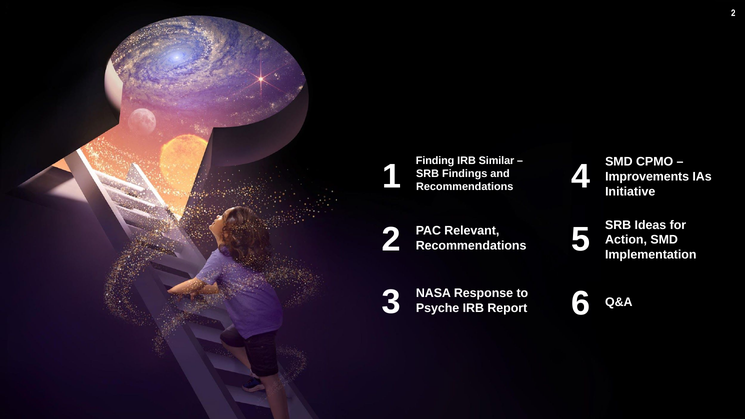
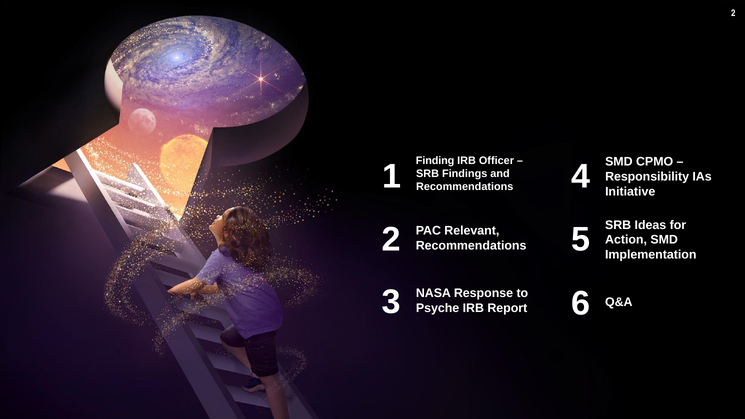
Similar: Similar -> Officer
Improvements: Improvements -> Responsibility
